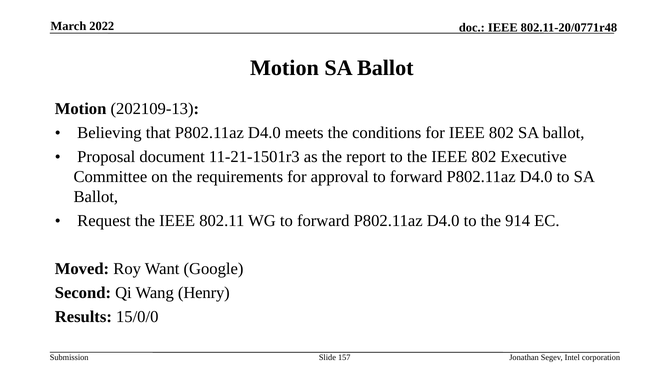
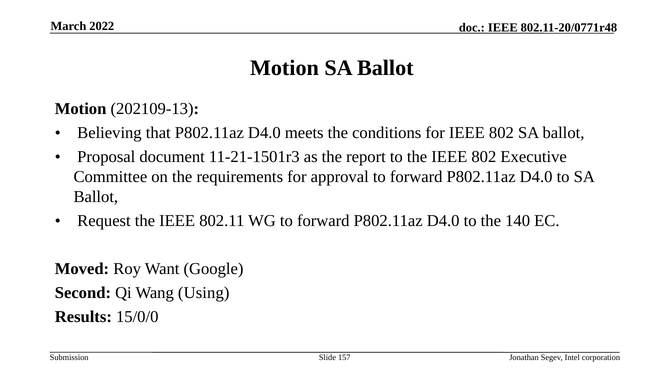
914: 914 -> 140
Henry: Henry -> Using
